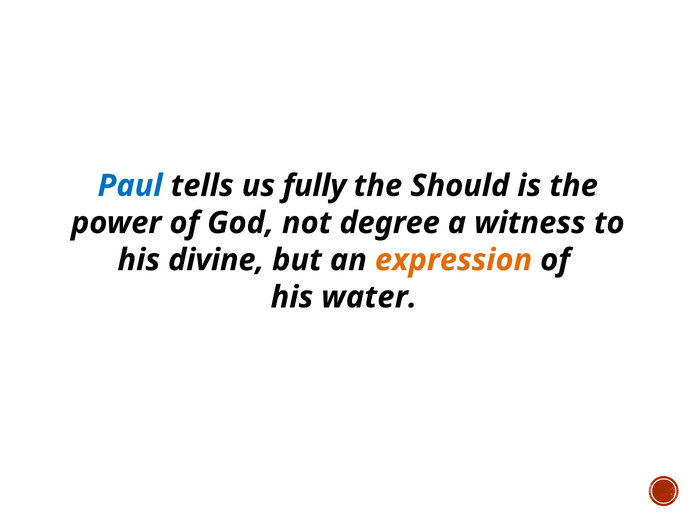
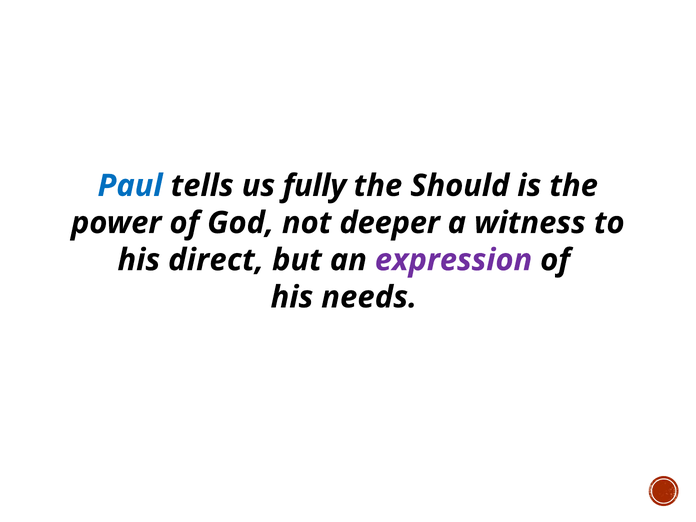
degree: degree -> deeper
divine: divine -> direct
expression colour: orange -> purple
water: water -> needs
